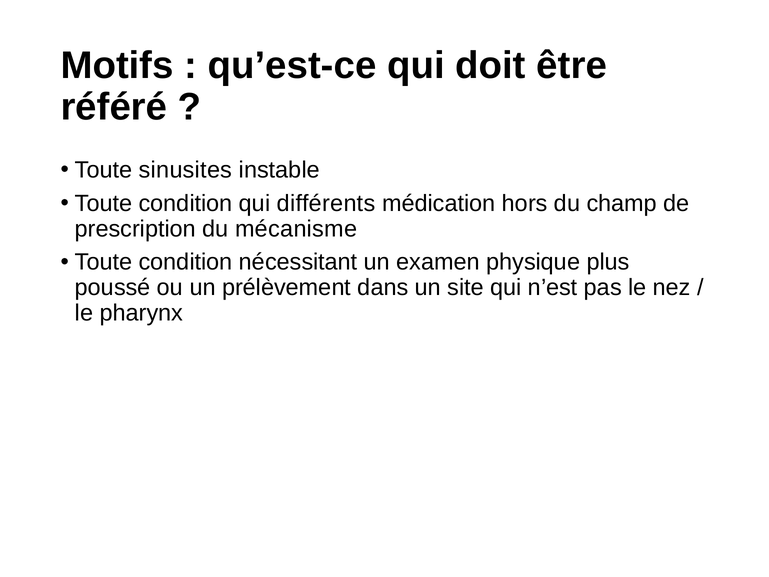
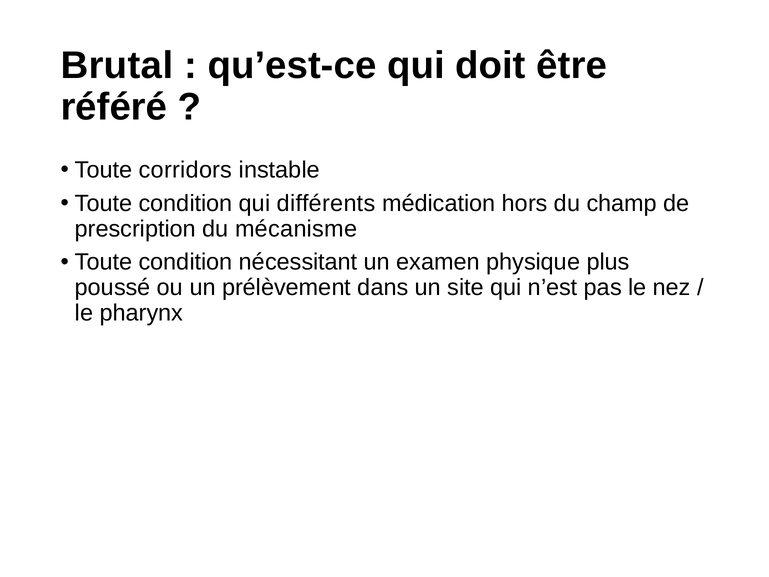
Motifs: Motifs -> Brutal
sinusites: sinusites -> corridors
